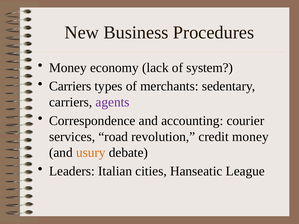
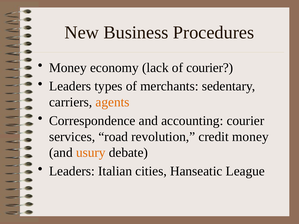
of system: system -> courier
Carriers at (70, 86): Carriers -> Leaders
agents colour: purple -> orange
